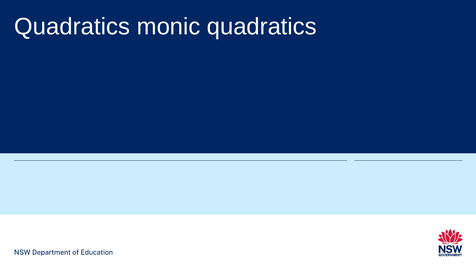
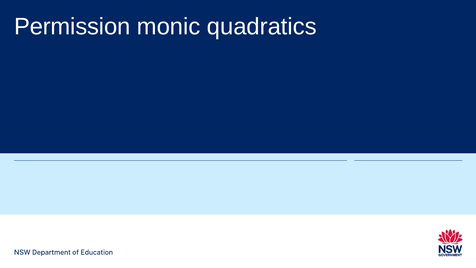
Quadratics at (72, 27): Quadratics -> Permission
